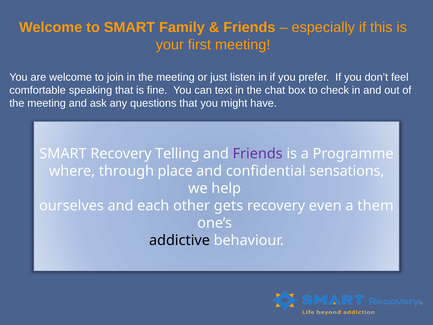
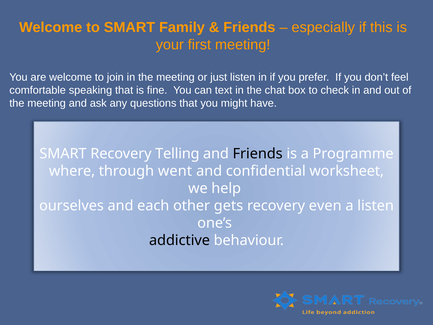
Friends at (258, 154) colour: purple -> black
place: place -> went
sensations: sensations -> worksheet
a them: them -> listen
